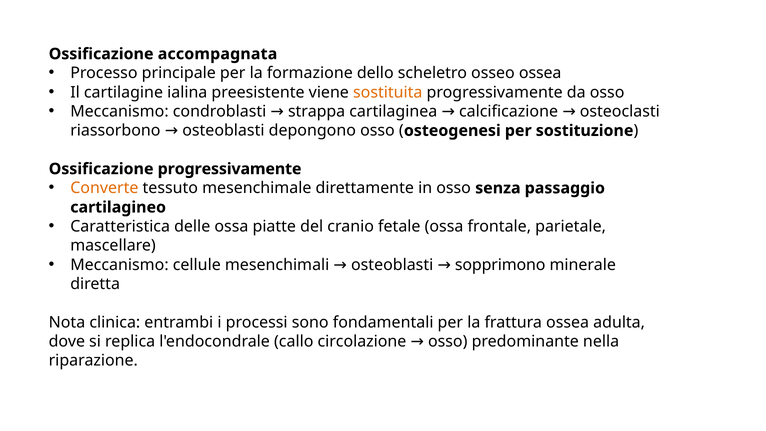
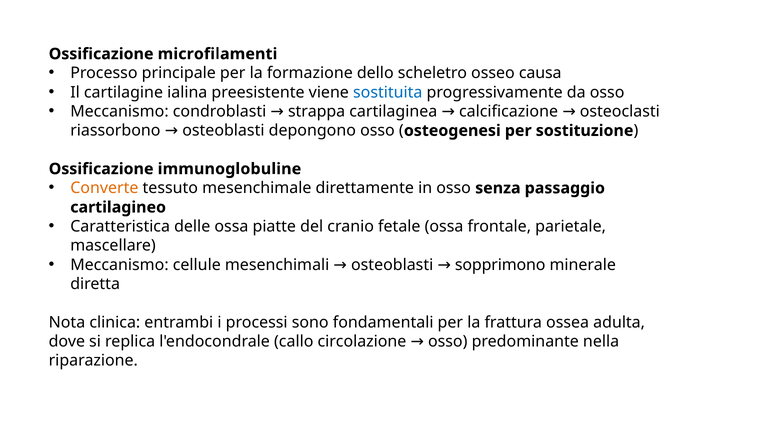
accompagnata: accompagnata -> microfilamenti
osseo ossea: ossea -> causa
sostituita colour: orange -> blue
Ossificazione progressivamente: progressivamente -> immunoglobuline
